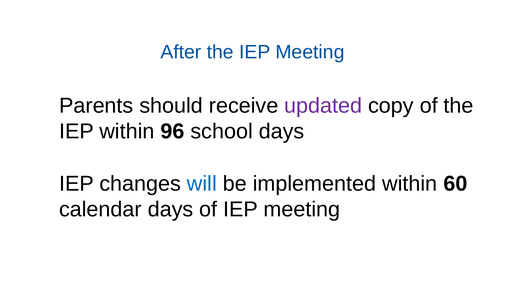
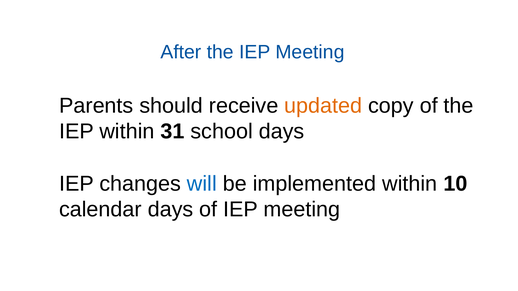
updated colour: purple -> orange
96: 96 -> 31
60: 60 -> 10
